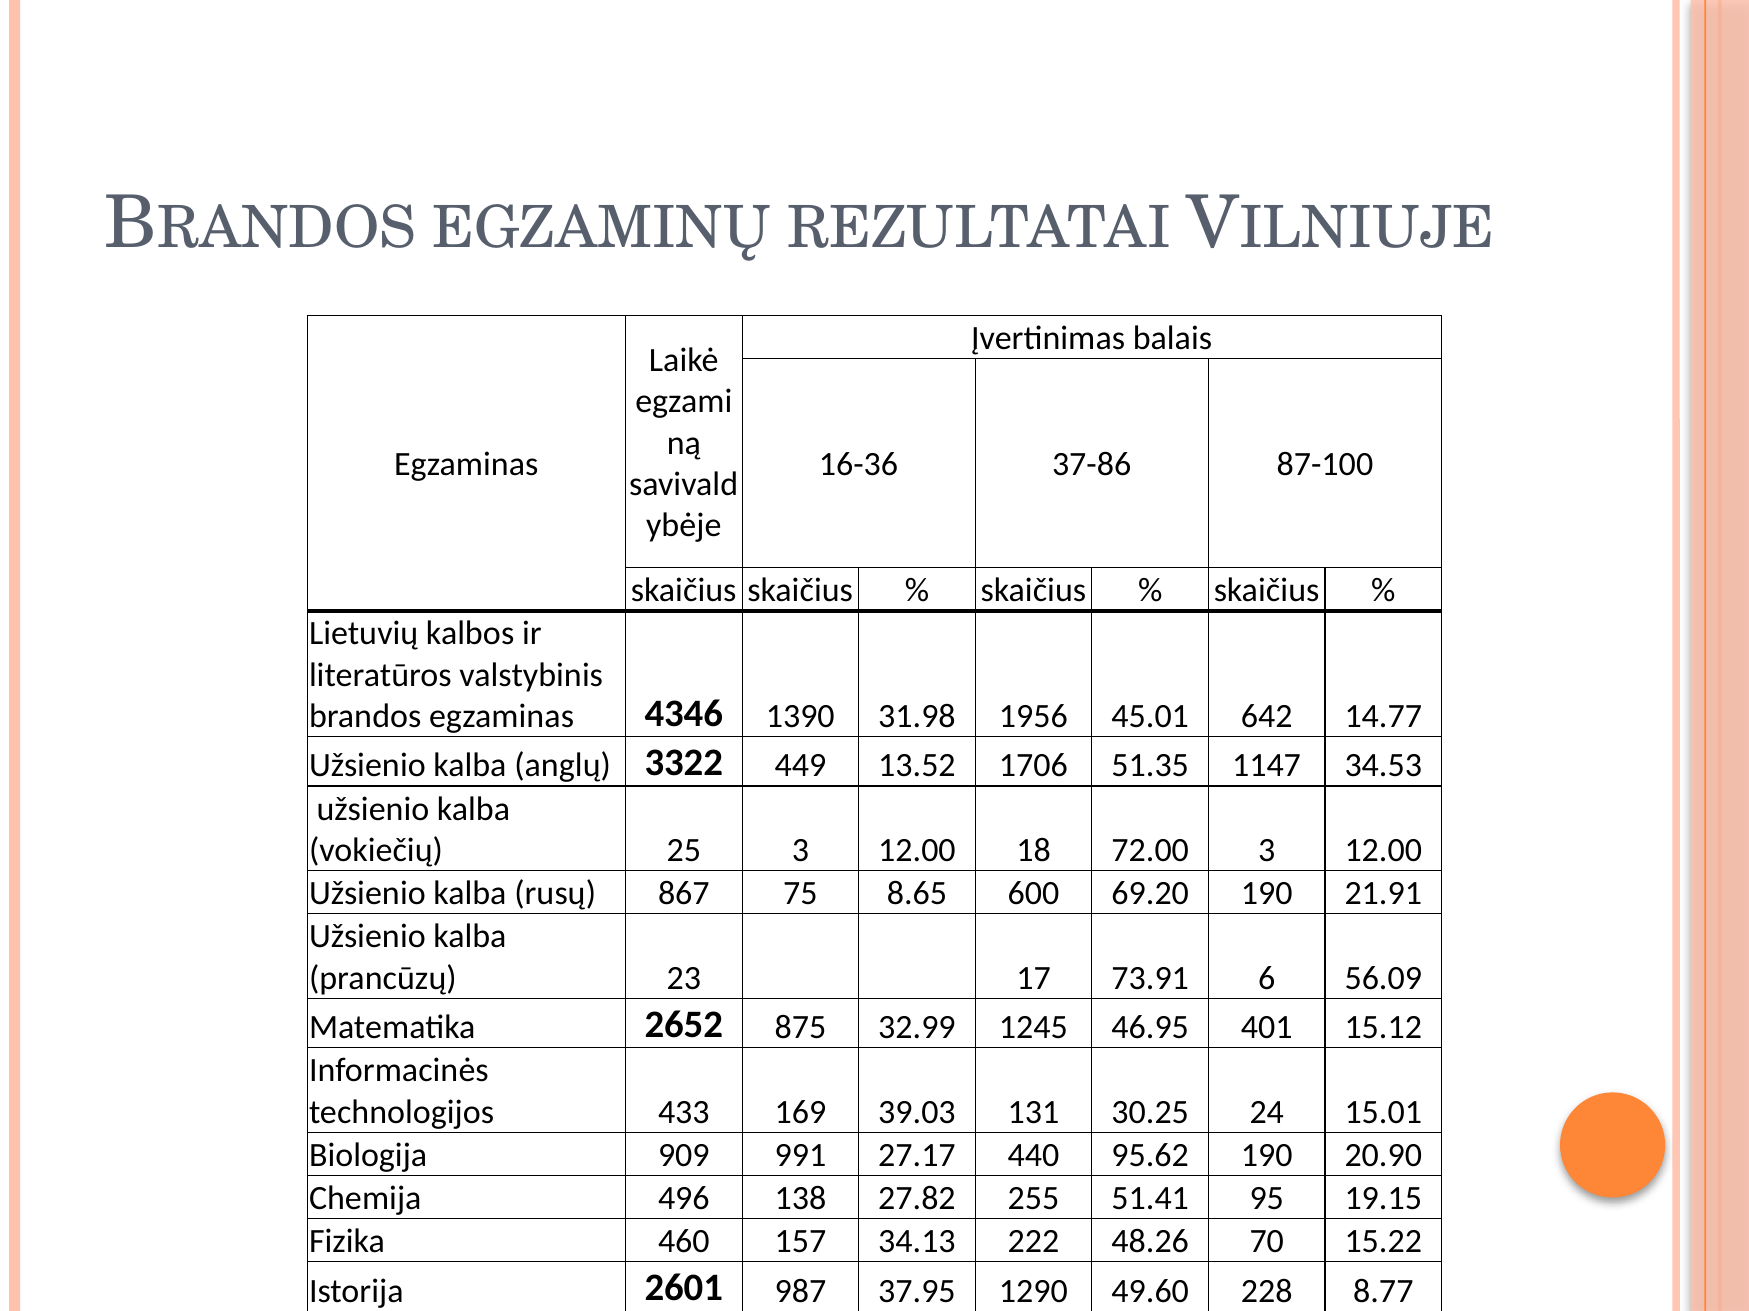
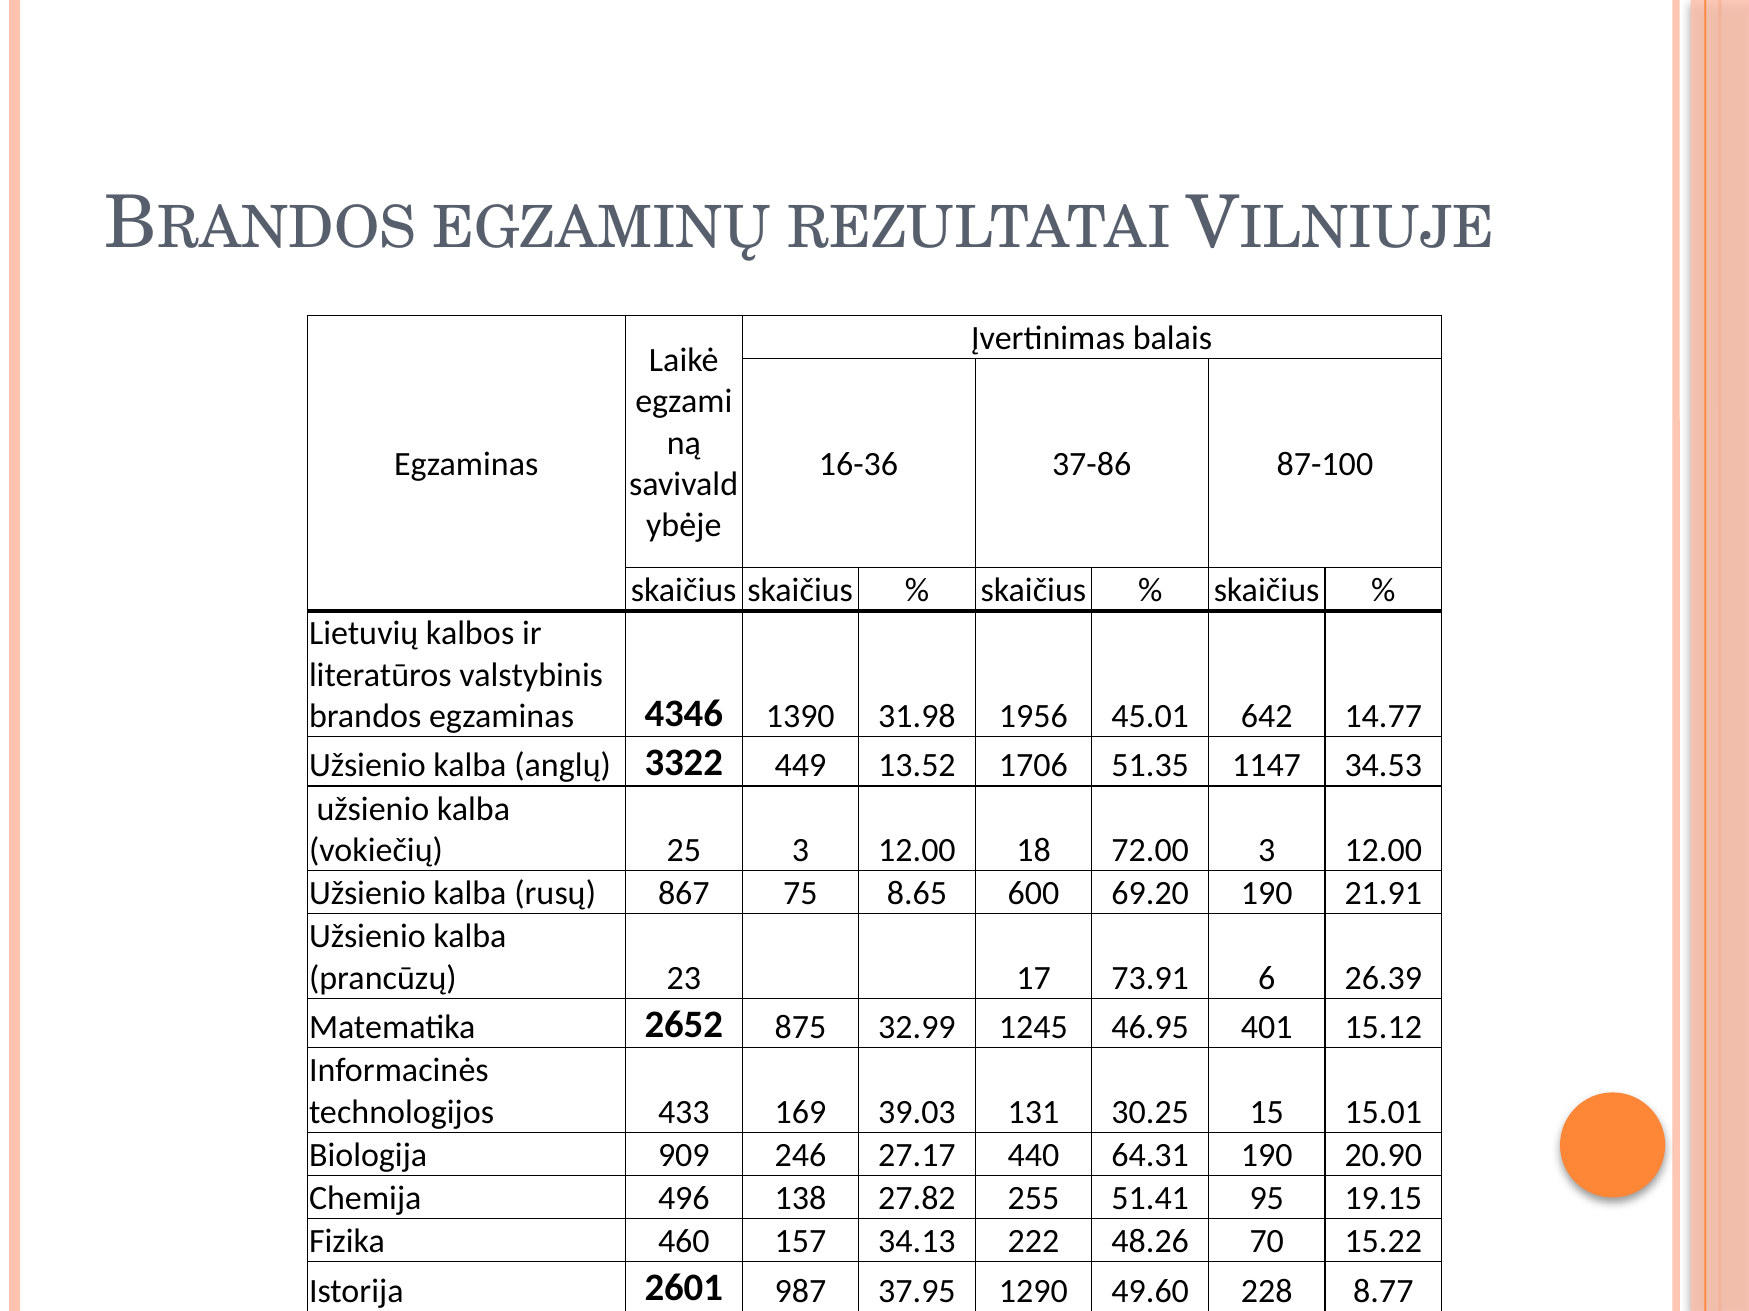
56.09: 56.09 -> 26.39
24: 24 -> 15
991: 991 -> 246
95.62: 95.62 -> 64.31
